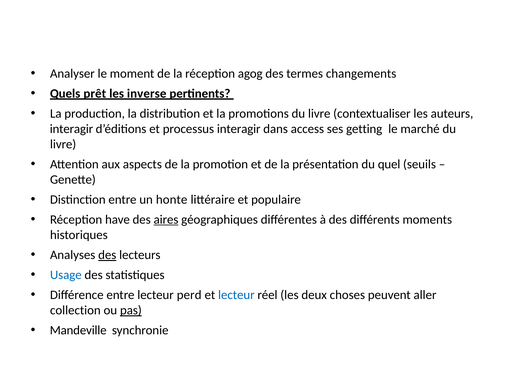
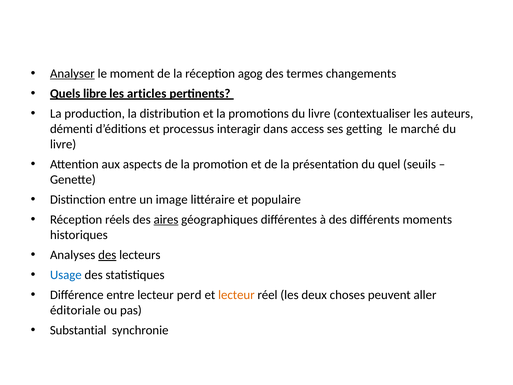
Analyser underline: none -> present
prêt: prêt -> libre
inverse: inverse -> articles
interagir at (71, 129): interagir -> démenti
honte: honte -> image
have: have -> réels
lecteur at (236, 295) colour: blue -> orange
collection: collection -> éditoriale
pas underline: present -> none
Mandeville: Mandeville -> Substantial
